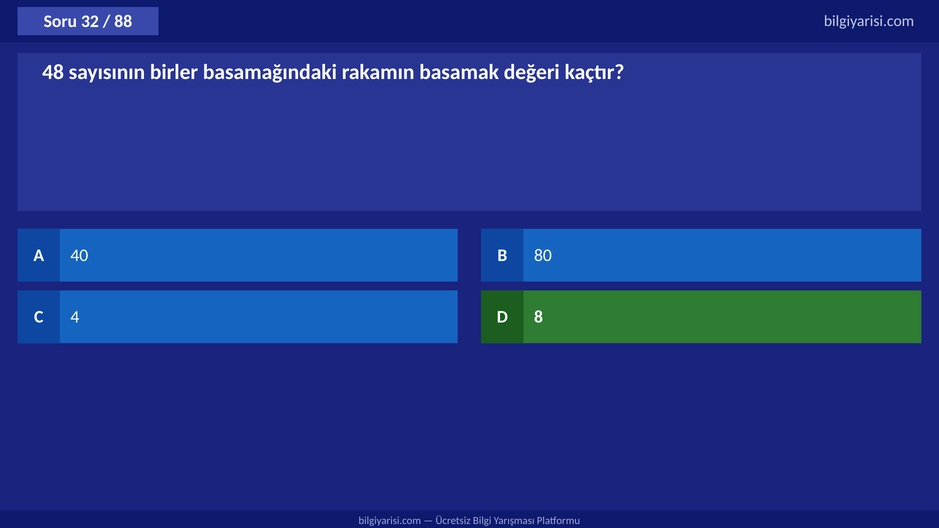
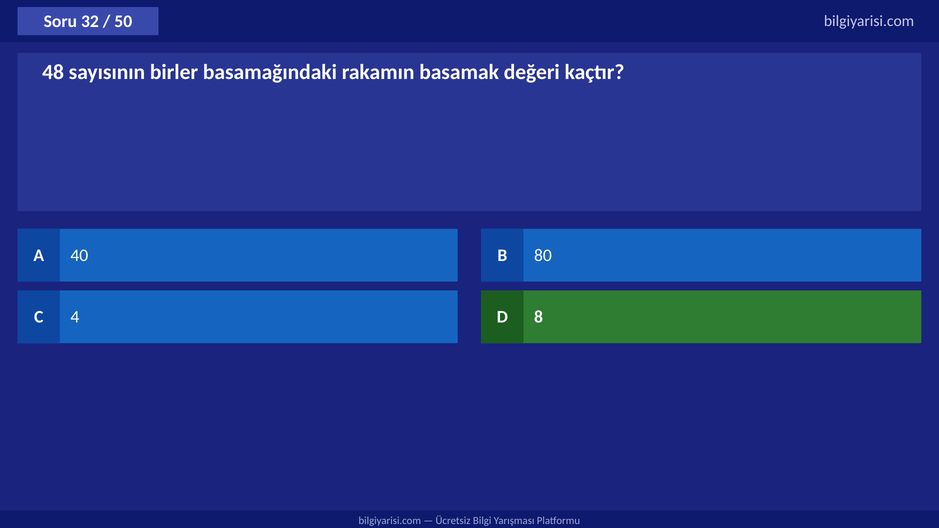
88: 88 -> 50
